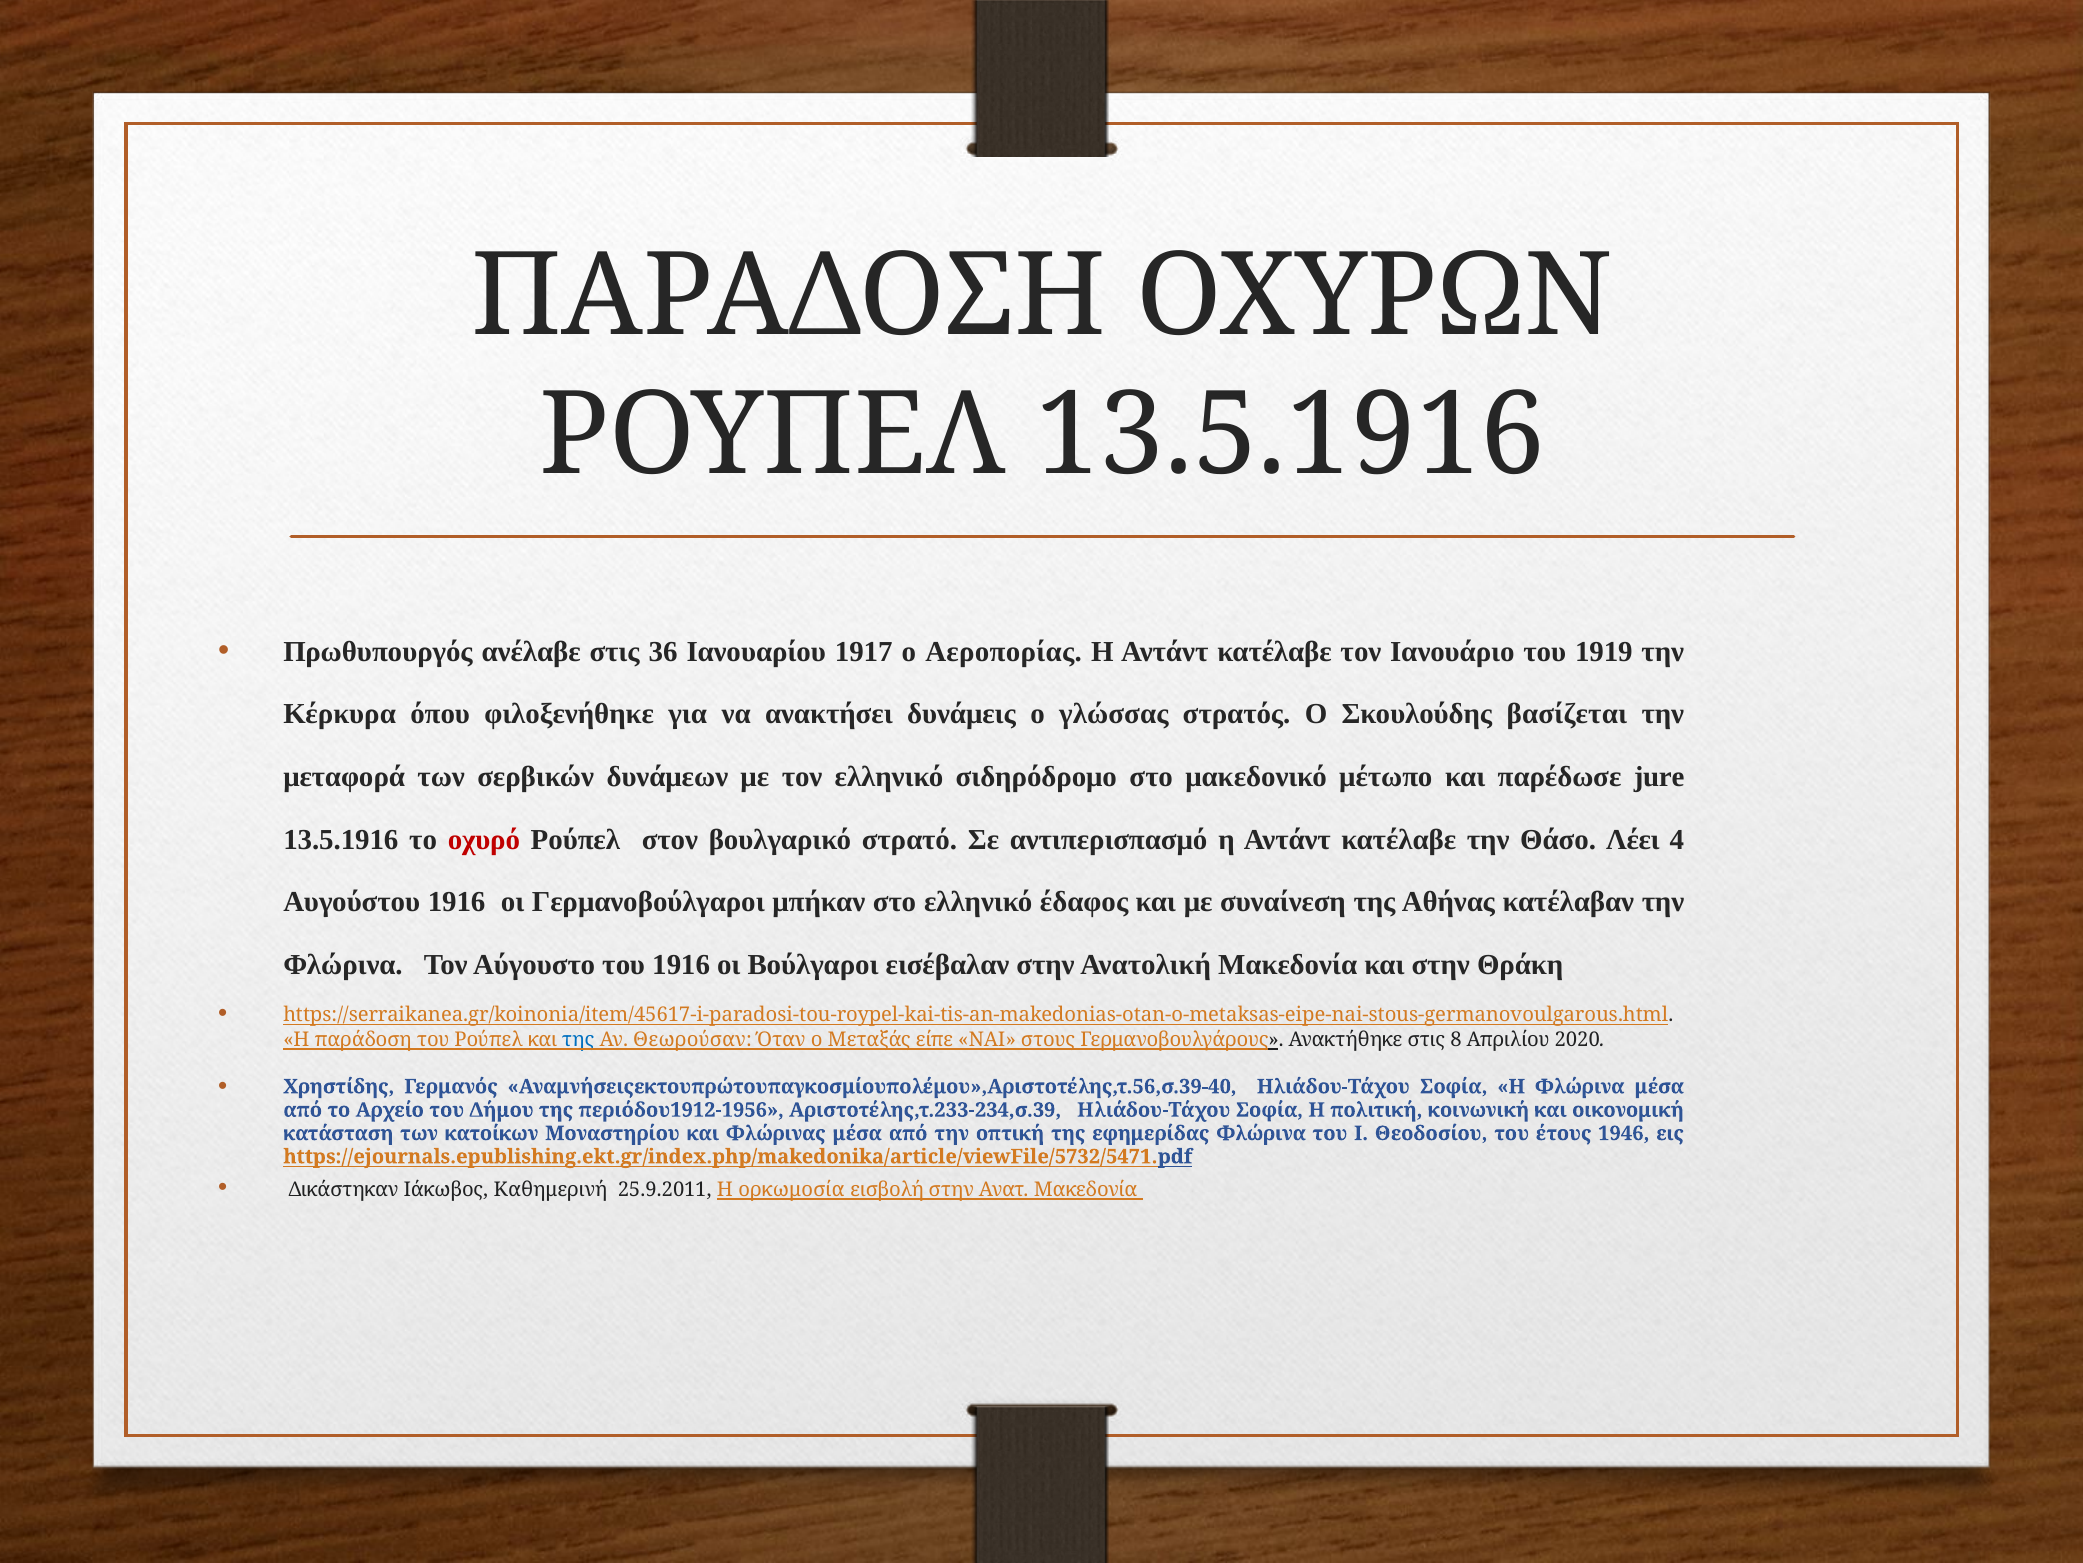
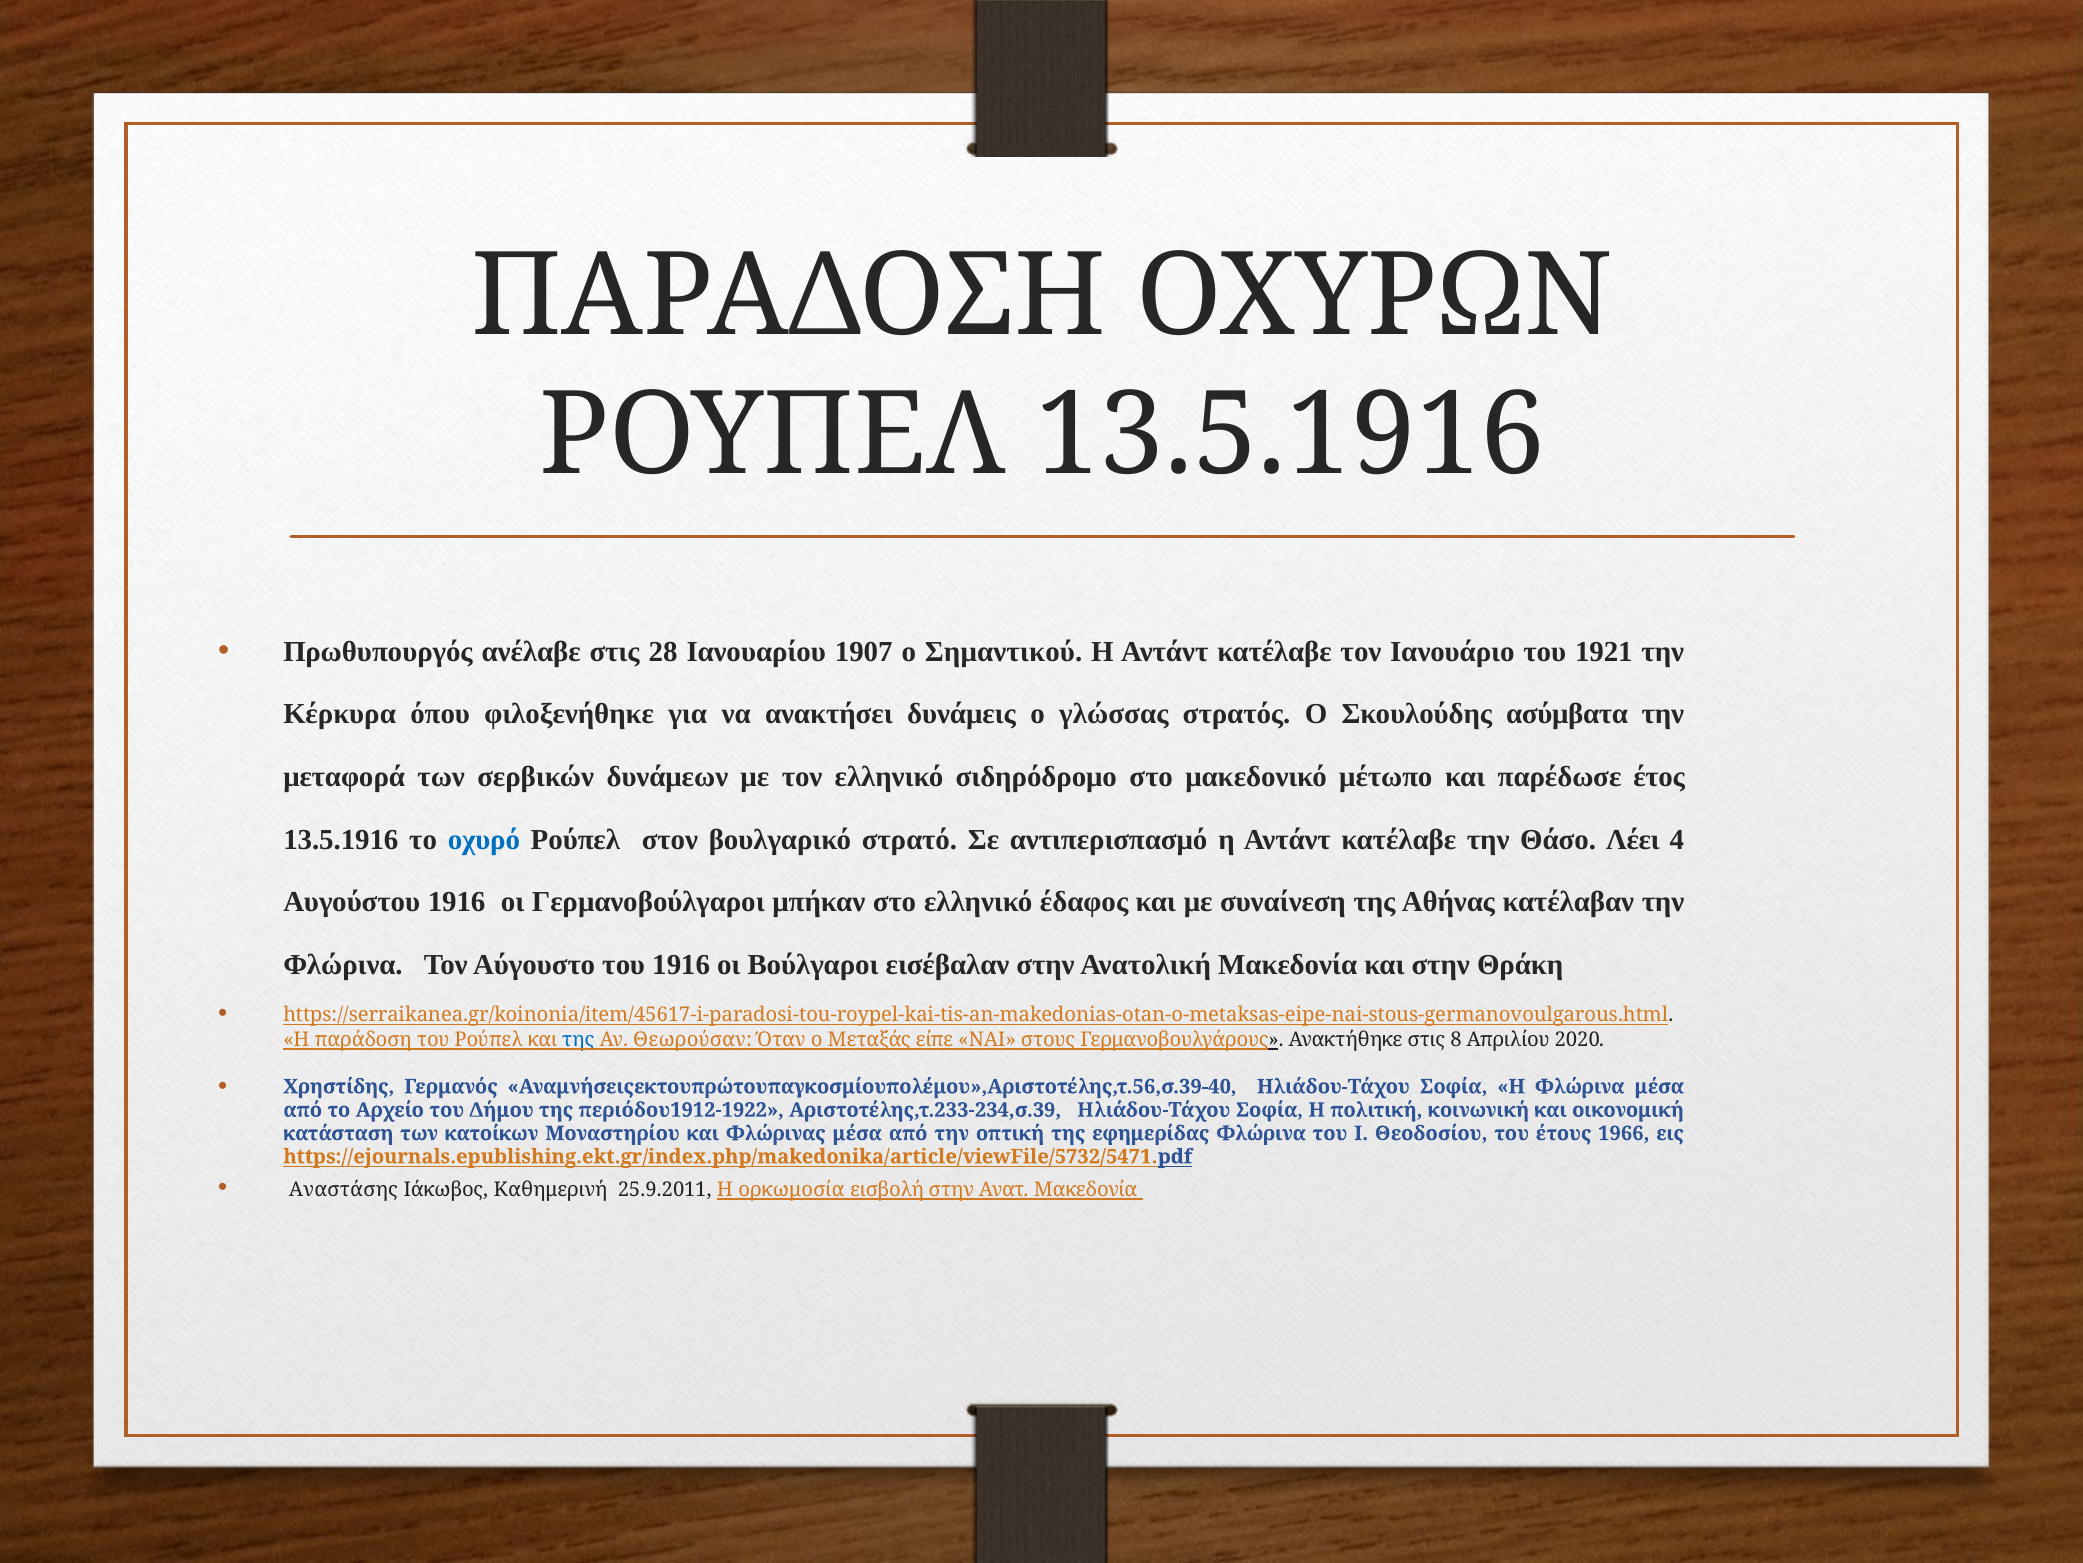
36: 36 -> 28
1917: 1917 -> 1907
Αεροπορίας: Αεροπορίας -> Σημαντικού
1919: 1919 -> 1921
βασίζεται: βασίζεται -> ασύμβατα
jure: jure -> έτος
οχυρό colour: red -> blue
περιόδου1912-1956: περιόδου1912-1956 -> περιόδου1912-1922
1946: 1946 -> 1966
Δικάστηκαν: Δικάστηκαν -> Αναστάσης
